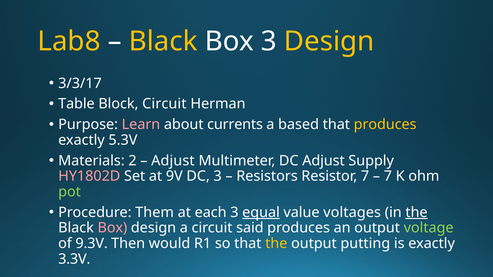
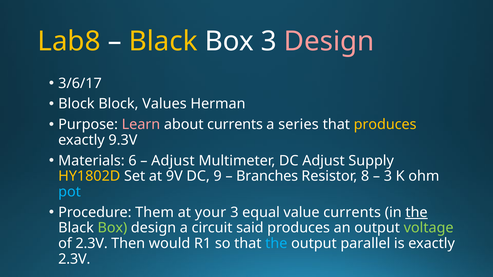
Design at (329, 41) colour: yellow -> pink
3/3/17: 3/3/17 -> 3/6/17
Table at (76, 104): Table -> Block
Block Circuit: Circuit -> Values
based: based -> series
5.3V: 5.3V -> 9.3V
2: 2 -> 6
HY1802D colour: pink -> yellow
DC 3: 3 -> 9
Resistors: Resistors -> Branches
Resistor 7: 7 -> 8
7 at (388, 176): 7 -> 3
pot colour: light green -> light blue
each: each -> your
equal underline: present -> none
value voltages: voltages -> currents
Box at (112, 228) colour: pink -> light green
of 9.3V: 9.3V -> 2.3V
the at (276, 244) colour: yellow -> light blue
putting: putting -> parallel
3.3V at (74, 259): 3.3V -> 2.3V
